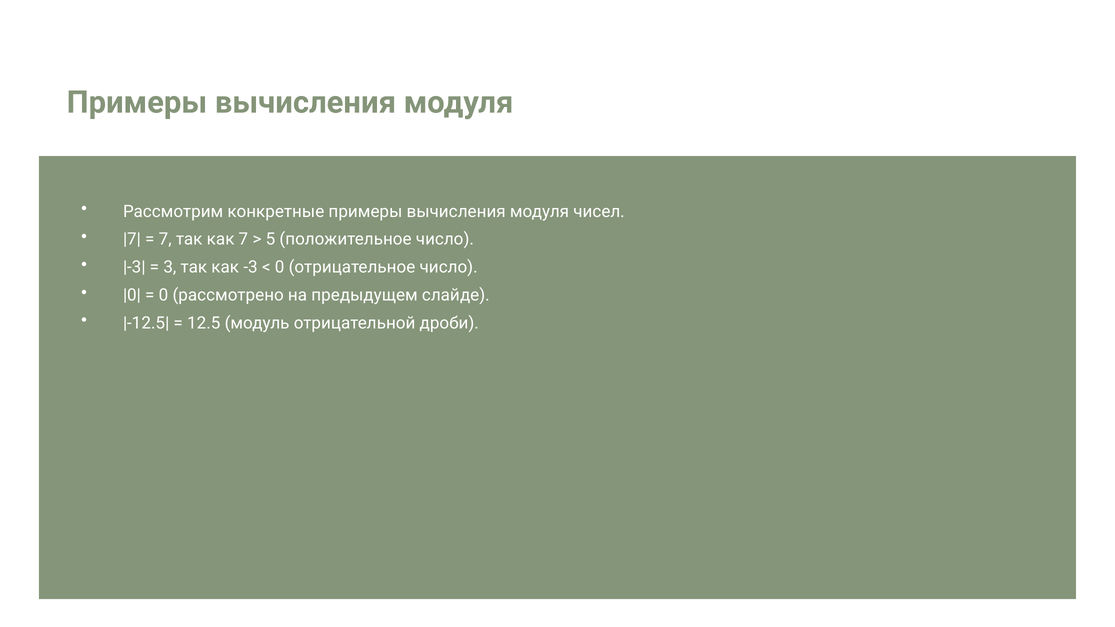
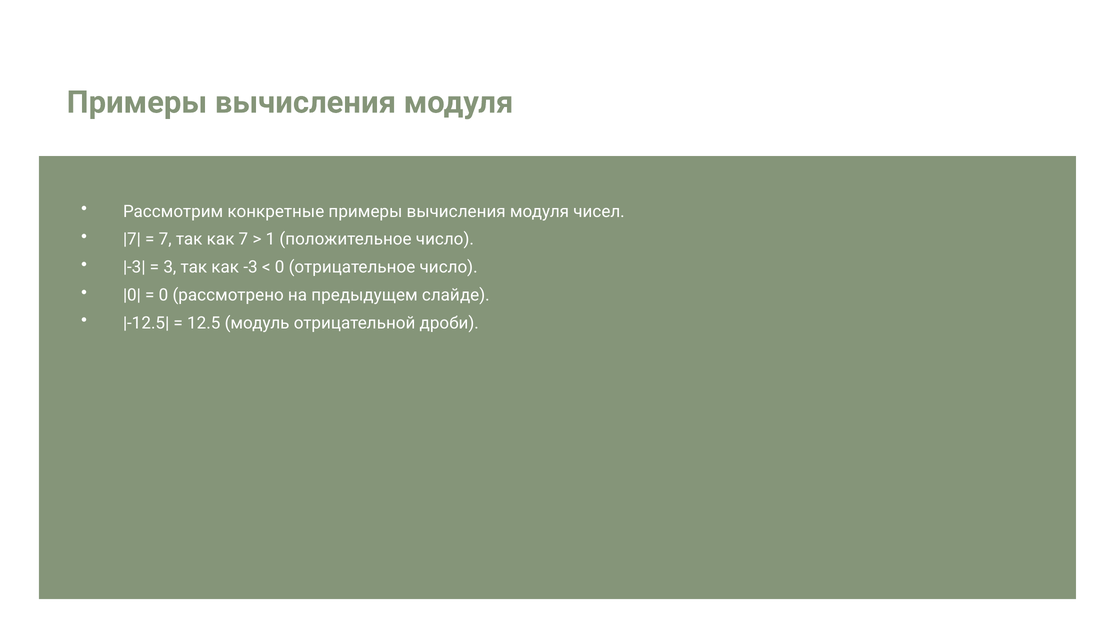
5: 5 -> 1
